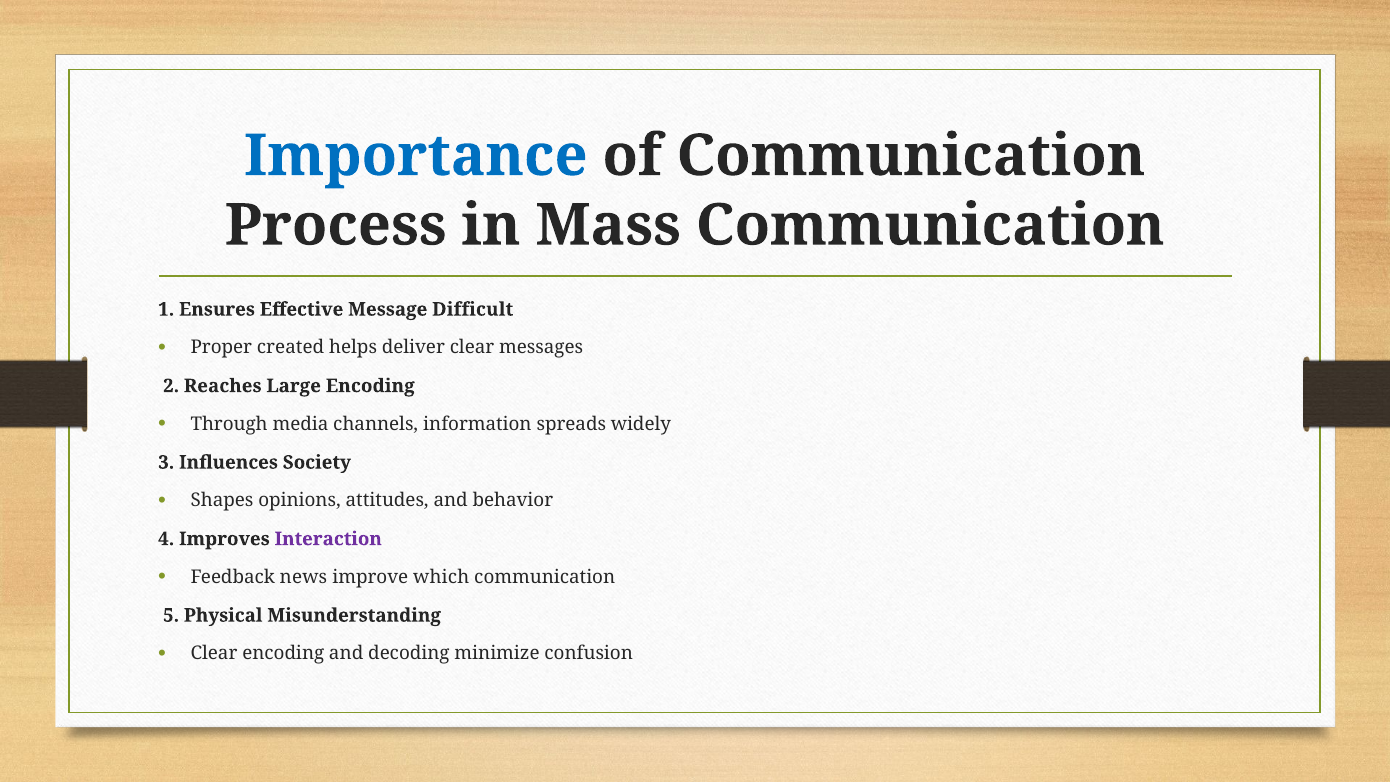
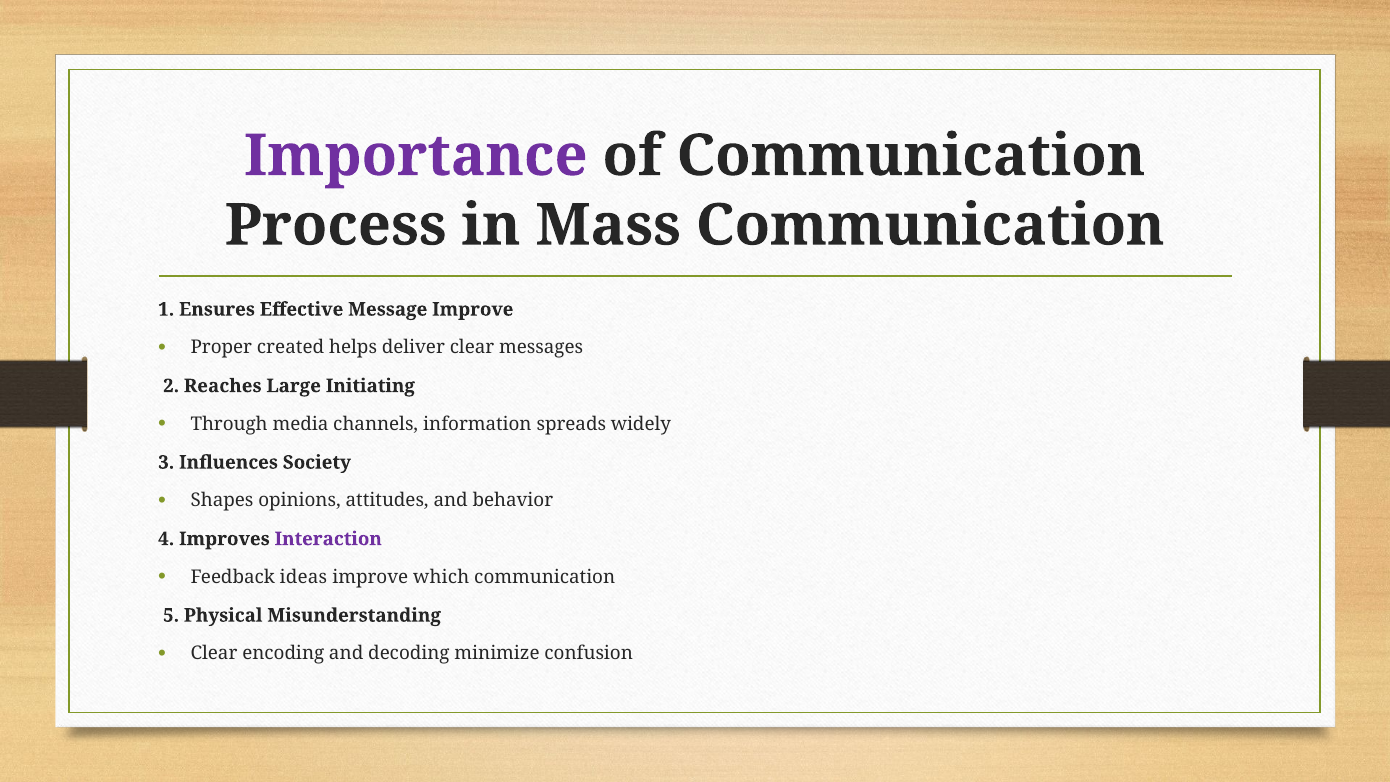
Importance colour: blue -> purple
Message Difficult: Difficult -> Improve
Large Encoding: Encoding -> Initiating
news: news -> ideas
